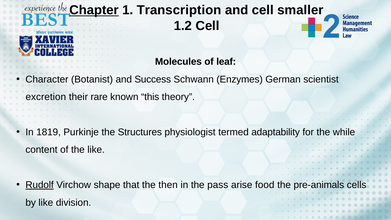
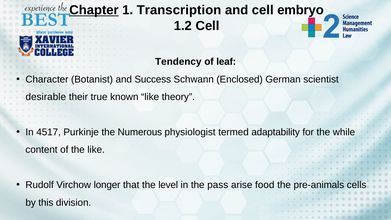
smaller: smaller -> embryo
Molecules: Molecules -> Tendency
Enzymes: Enzymes -> Enclosed
excretion: excretion -> desirable
rare: rare -> true
known this: this -> like
1819: 1819 -> 4517
Structures: Structures -> Numerous
Rudolf underline: present -> none
shape: shape -> longer
then: then -> level
by like: like -> this
